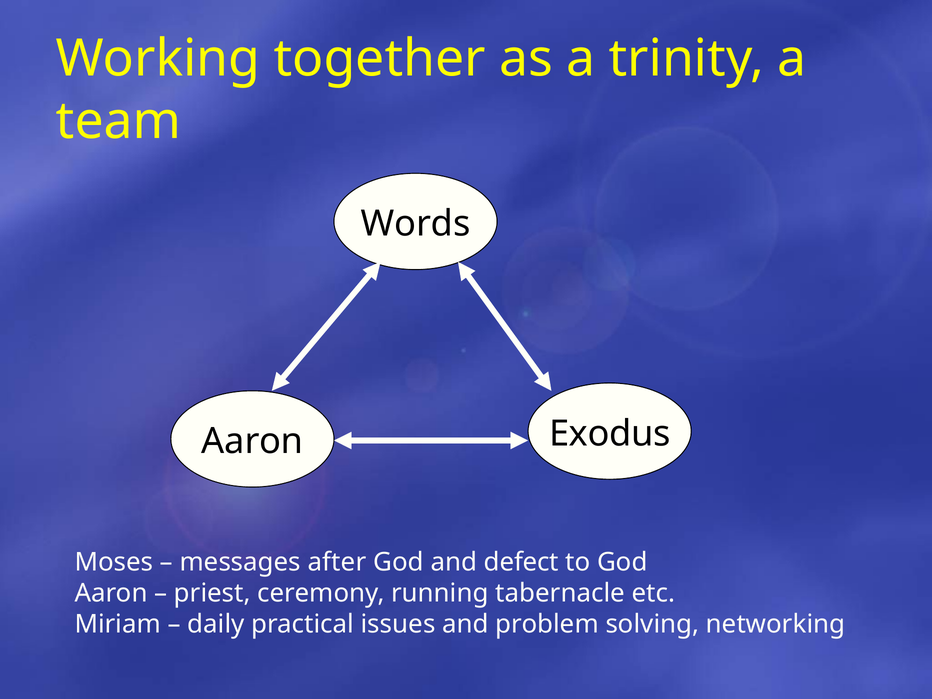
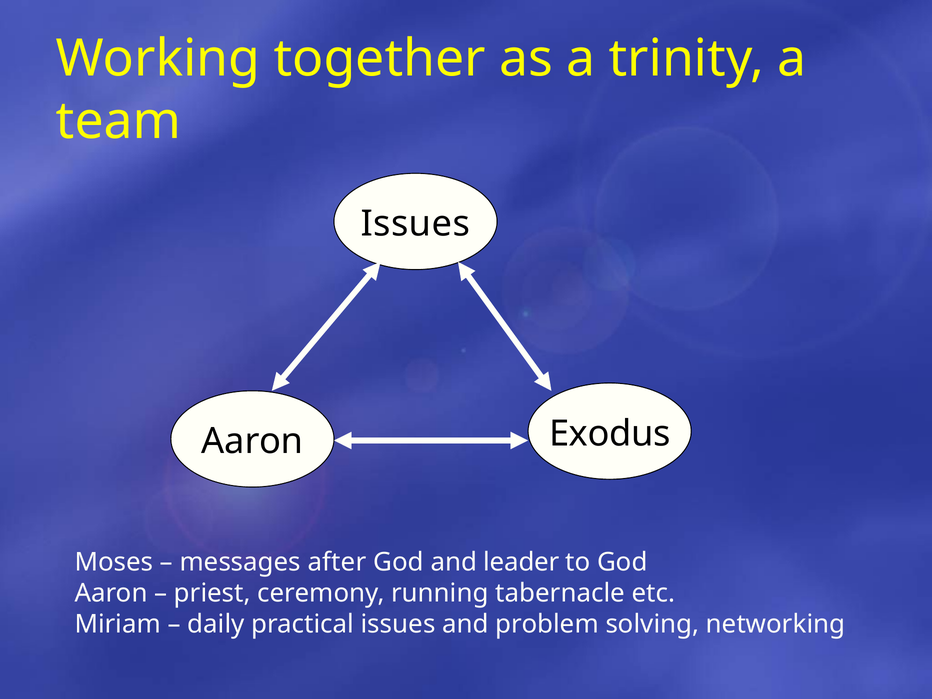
Words at (416, 224): Words -> Issues
defect: defect -> leader
